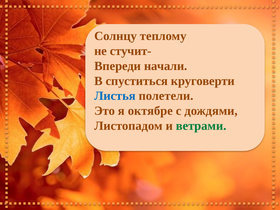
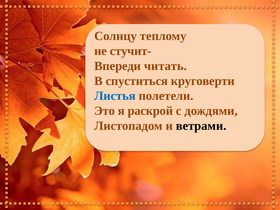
начали: начали -> читать
октябре: октябре -> раскрой
ветрами colour: green -> black
